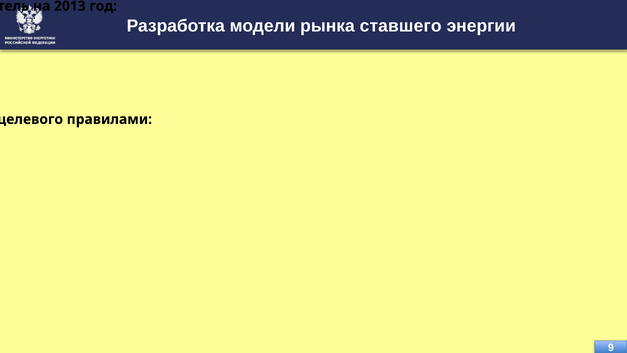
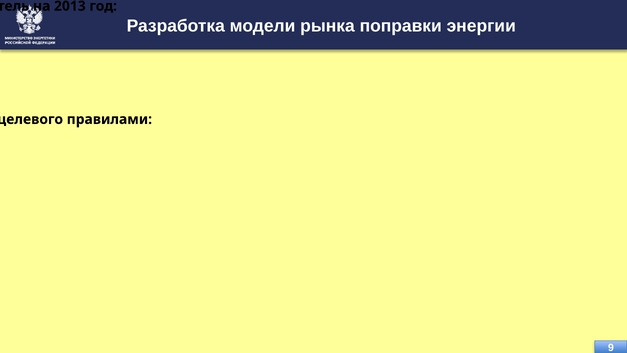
рынка ставшего: ставшего -> поправки
